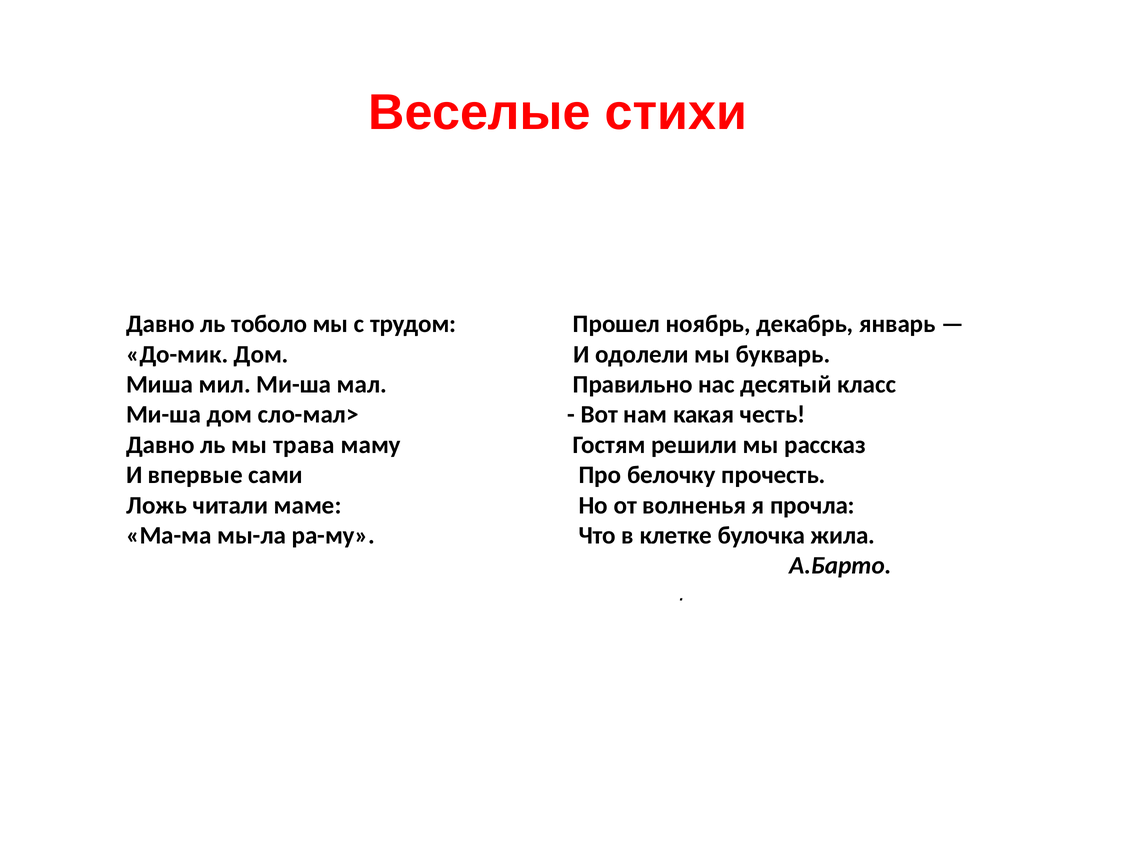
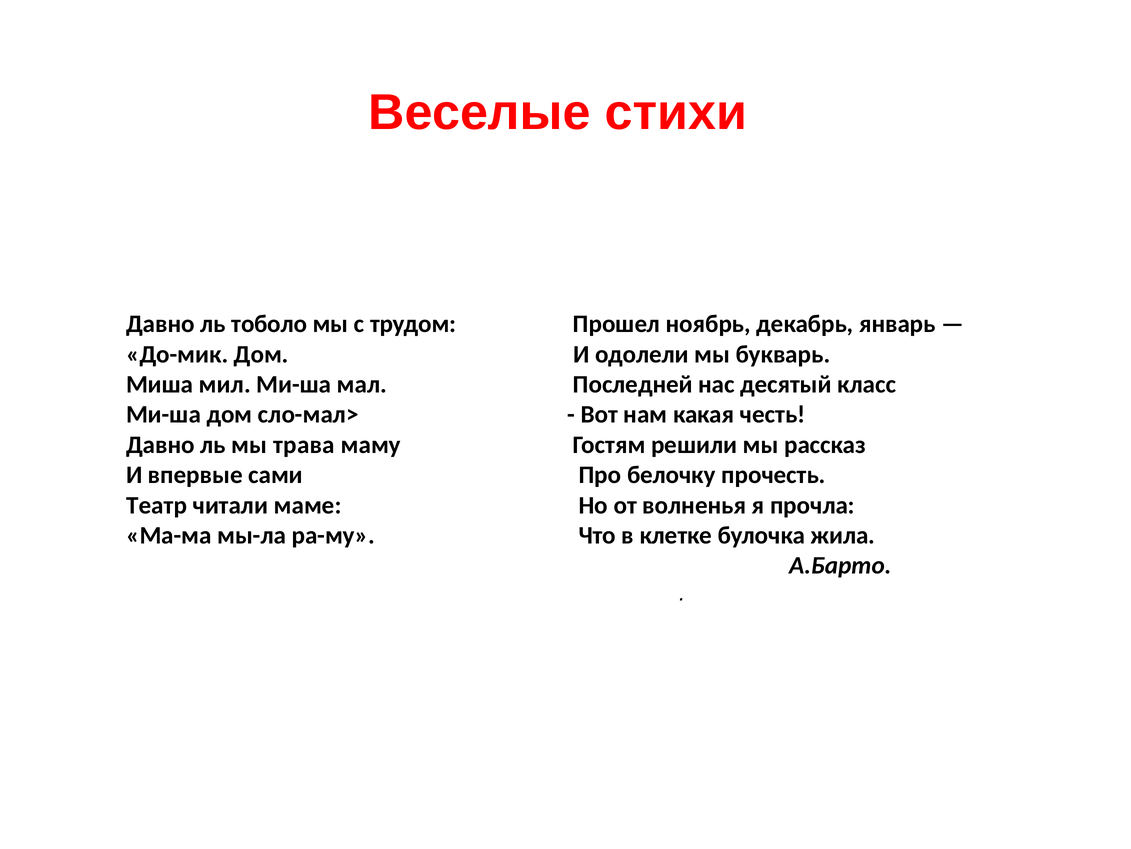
Правильно: Правильно -> Последней
Ложь: Ложь -> Театр
